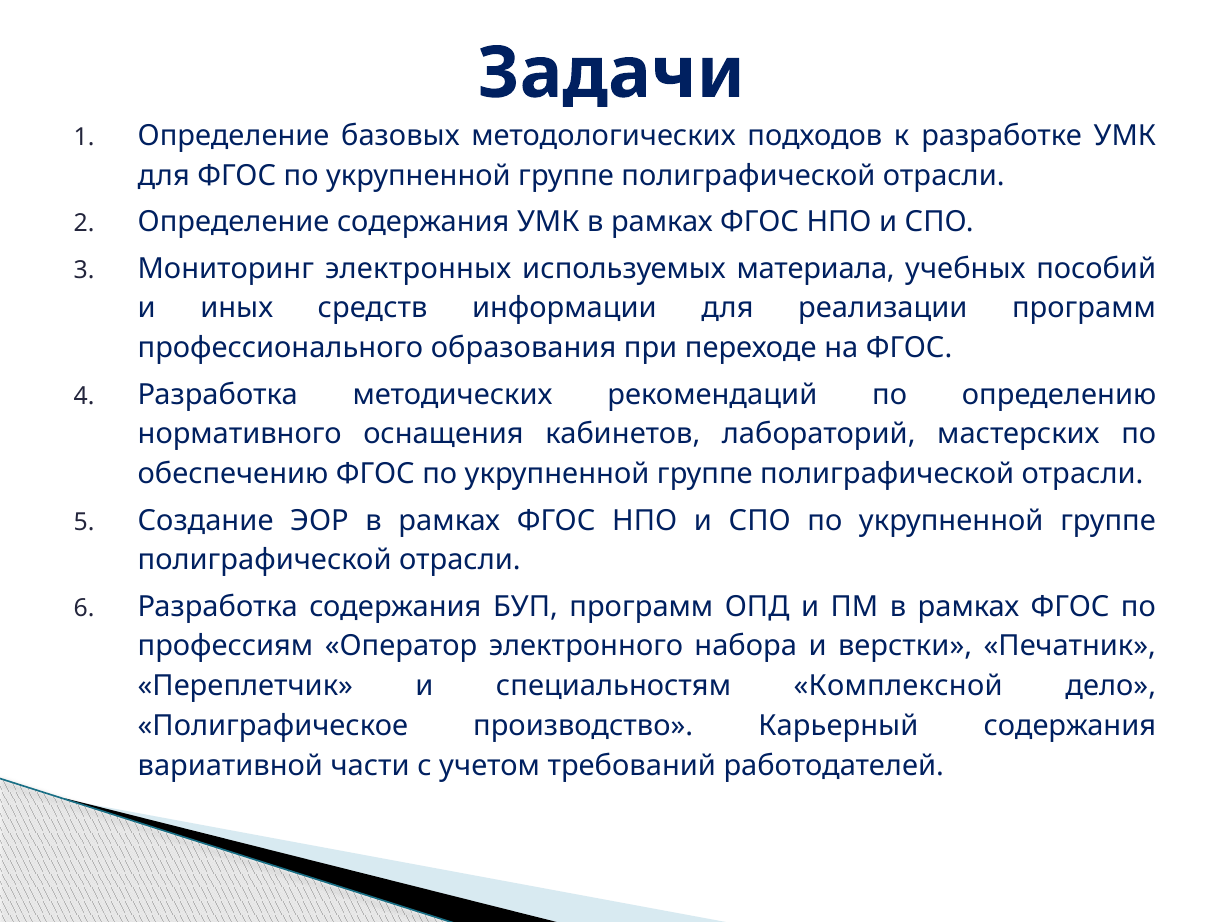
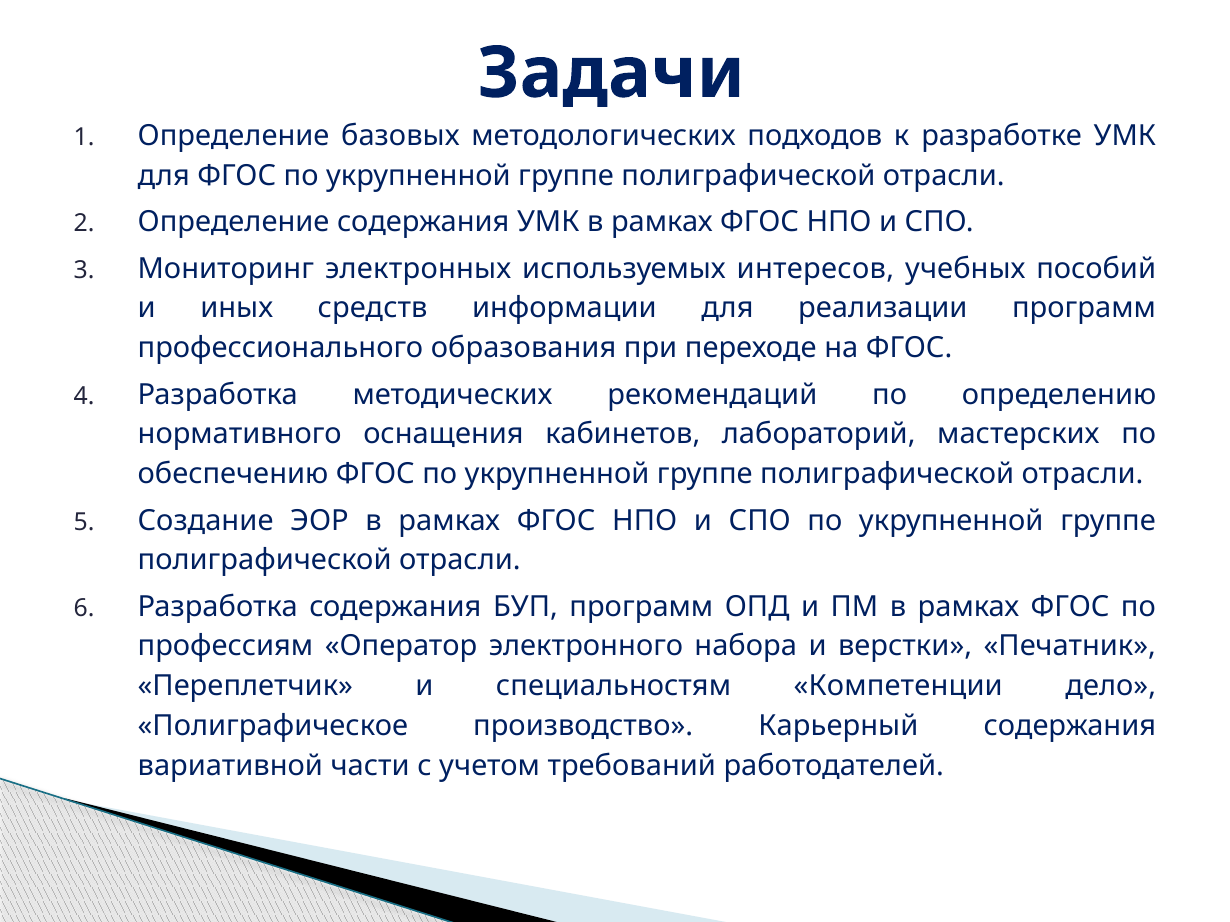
материала: материала -> интересов
Комплексной: Комплексной -> Компетенции
